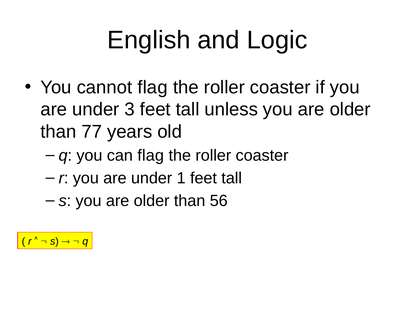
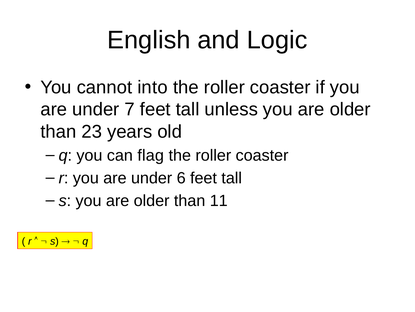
cannot flag: flag -> into
3: 3 -> 7
77: 77 -> 23
1: 1 -> 6
56: 56 -> 11
